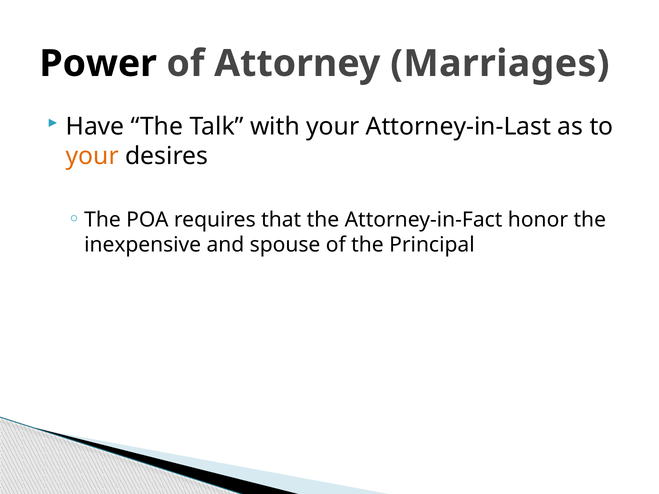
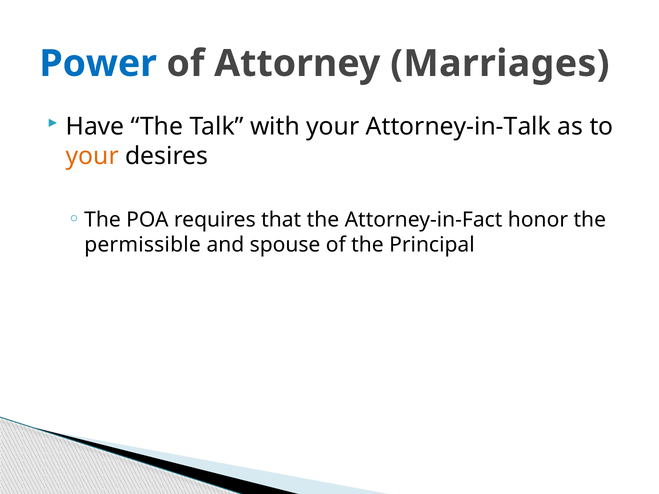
Power colour: black -> blue
Attorney-in-Last: Attorney-in-Last -> Attorney-in-Talk
inexpensive: inexpensive -> permissible
